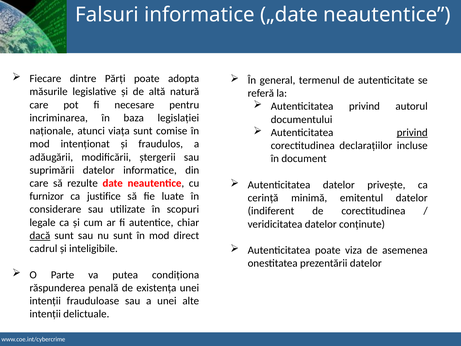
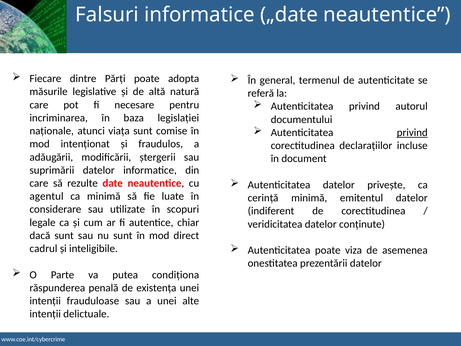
furnizor: furnizor -> agentul
ca justifice: justifice -> minimă
dacă underline: present -> none
